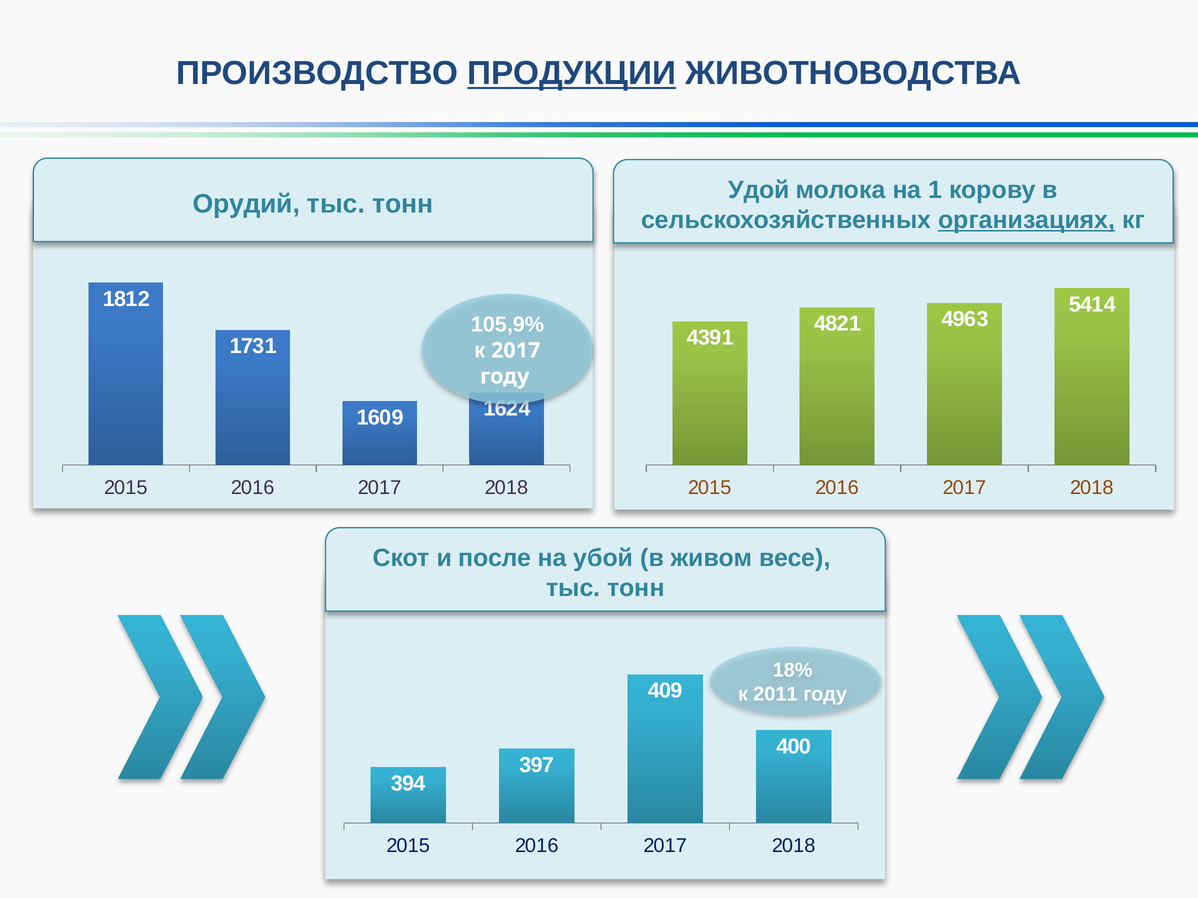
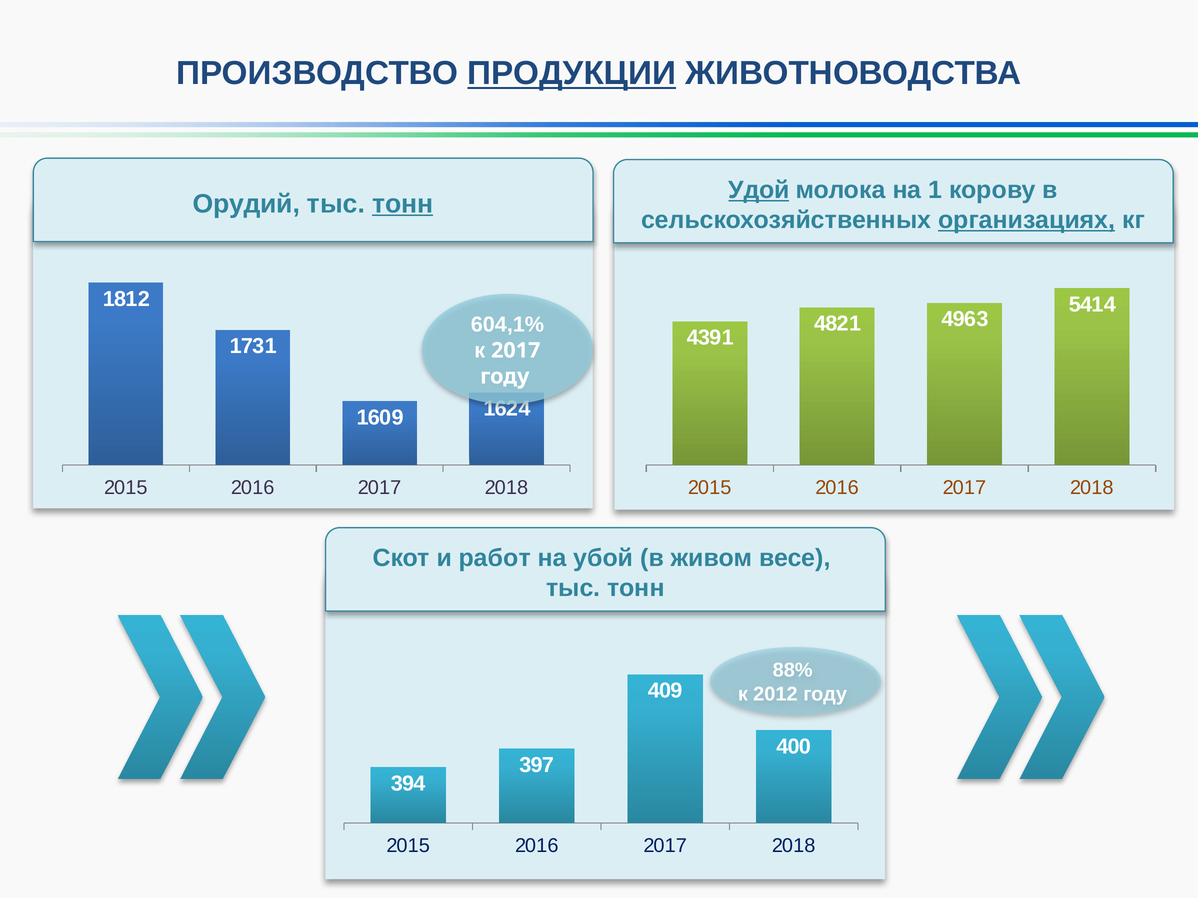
Удой underline: none -> present
тонн at (403, 204) underline: none -> present
105,9%: 105,9% -> 604,1%
после: после -> работ
18%: 18% -> 88%
2011: 2011 -> 2012
